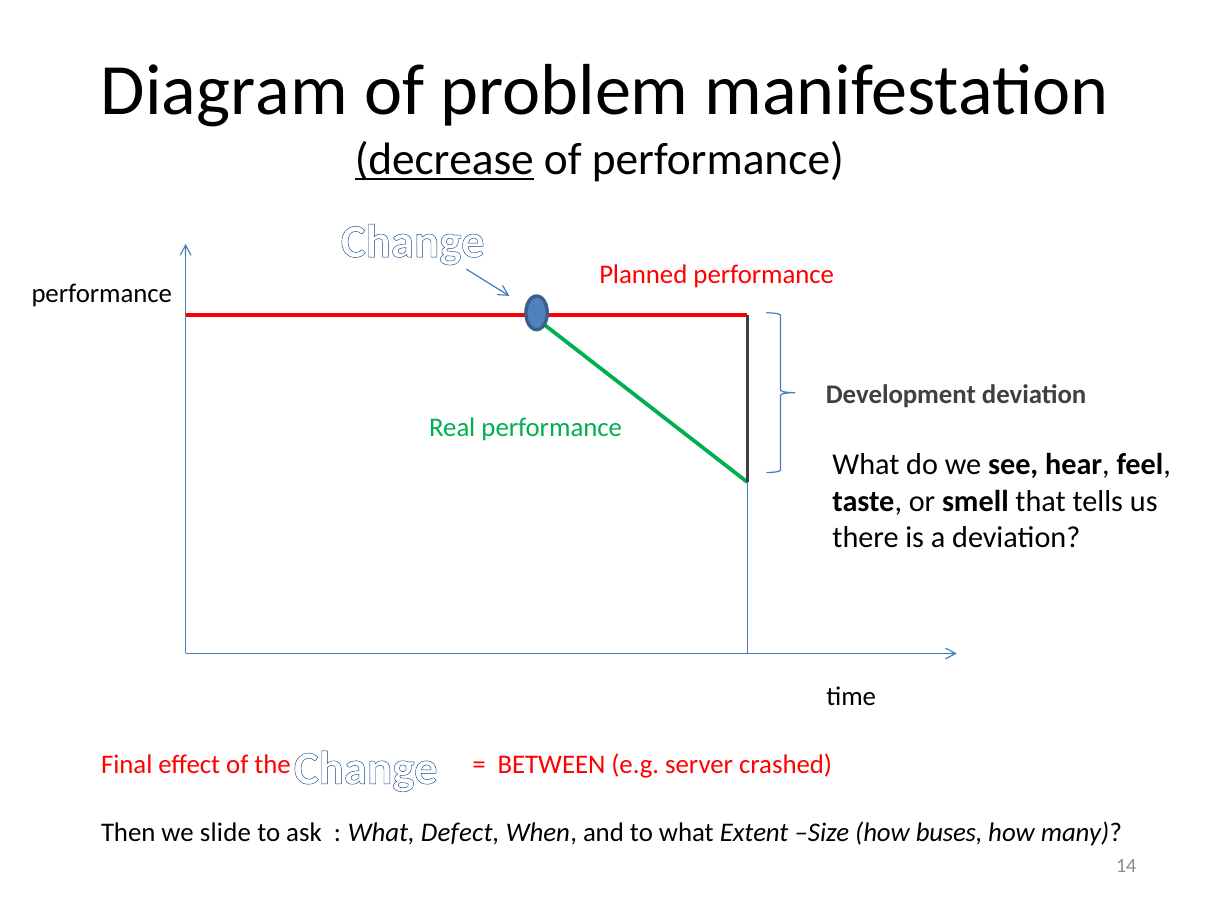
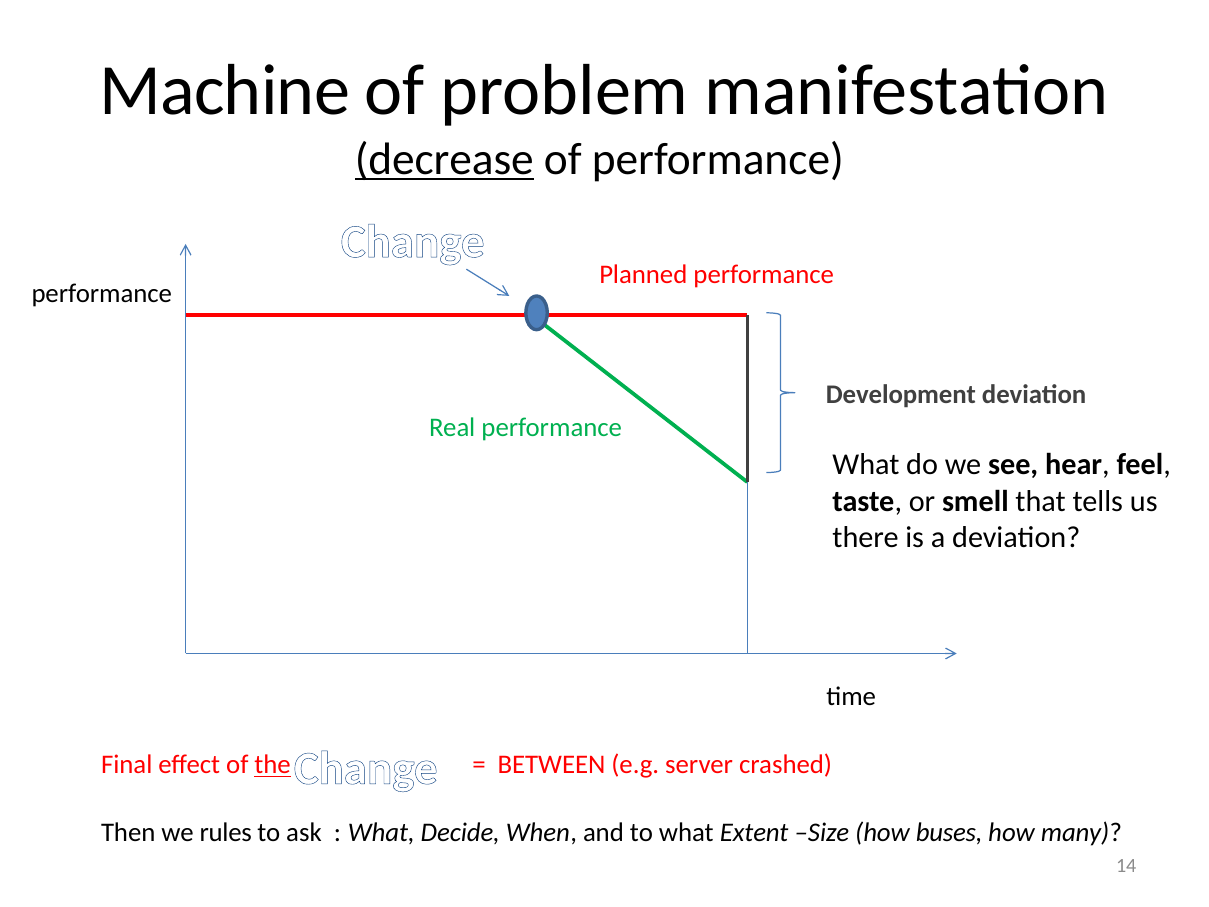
Diagram: Diagram -> Machine
the underline: none -> present
slide: slide -> rules
Defect: Defect -> Decide
